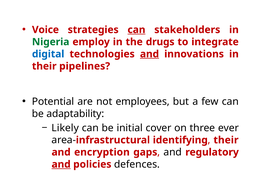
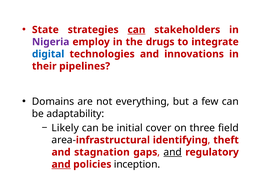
Voice: Voice -> State
Nigeria colour: green -> purple
and at (149, 54) underline: present -> none
Potential: Potential -> Domains
employees: employees -> everything
ever: ever -> field
their at (226, 141): their -> theft
encryption: encryption -> stagnation
and at (173, 153) underline: none -> present
defences: defences -> inception
